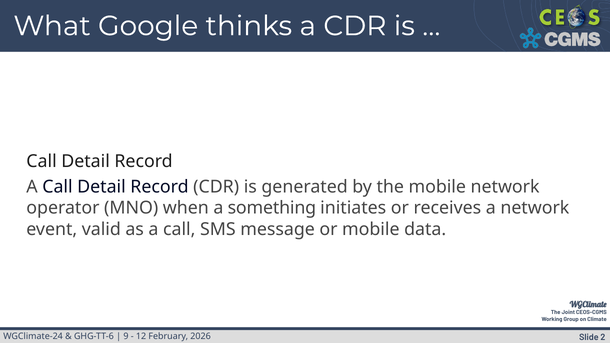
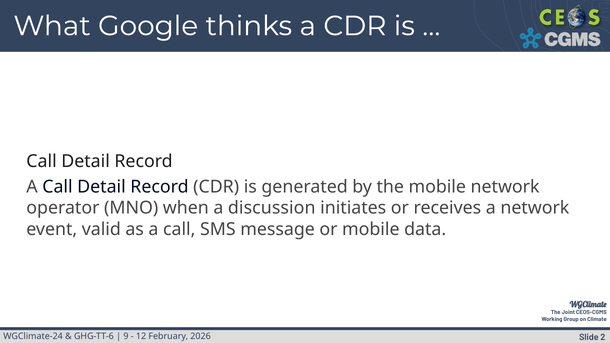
something: something -> discussion
